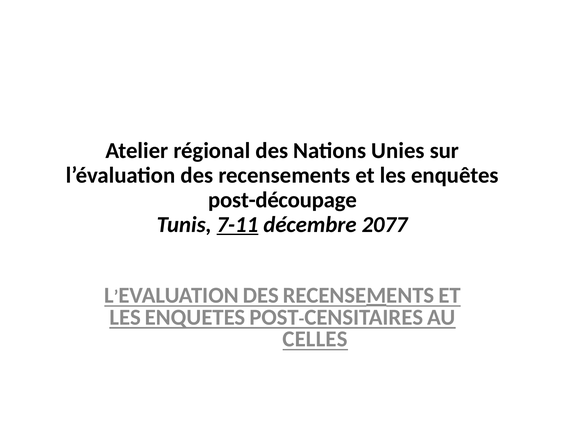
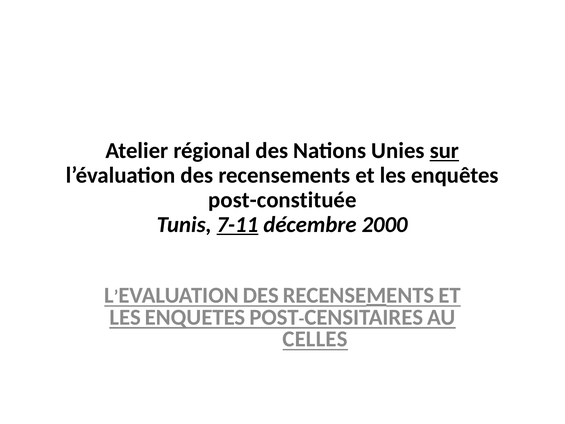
sur underline: none -> present
post-découpage: post-découpage -> post-constituée
2077: 2077 -> 2000
